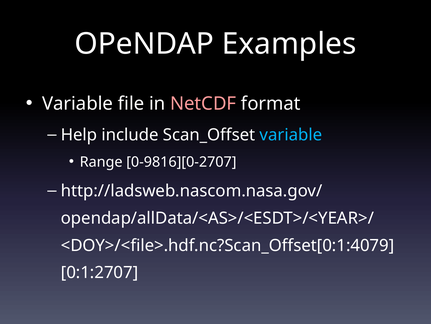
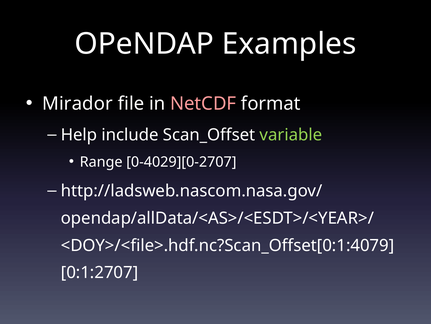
Variable at (78, 103): Variable -> Mirador
variable at (291, 135) colour: light blue -> light green
0-9816][0-2707: 0-9816][0-2707 -> 0-4029][0-2707
